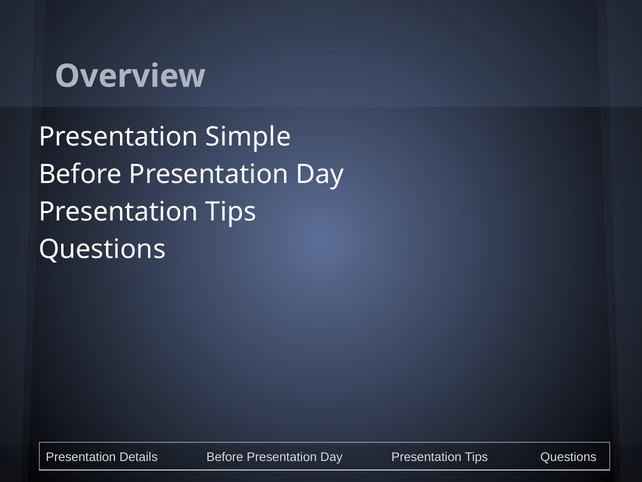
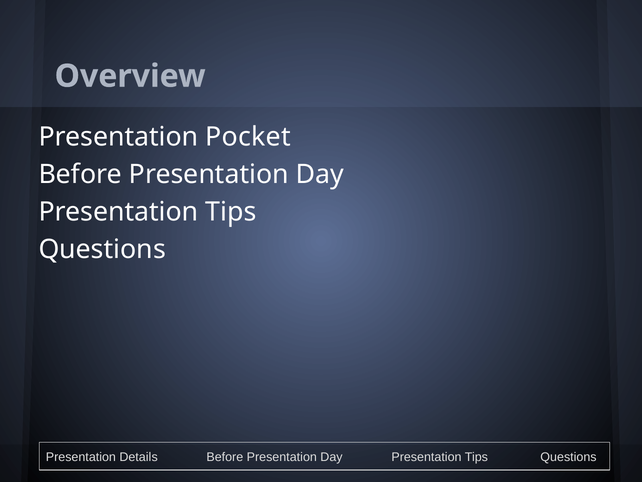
Simple: Simple -> Pocket
